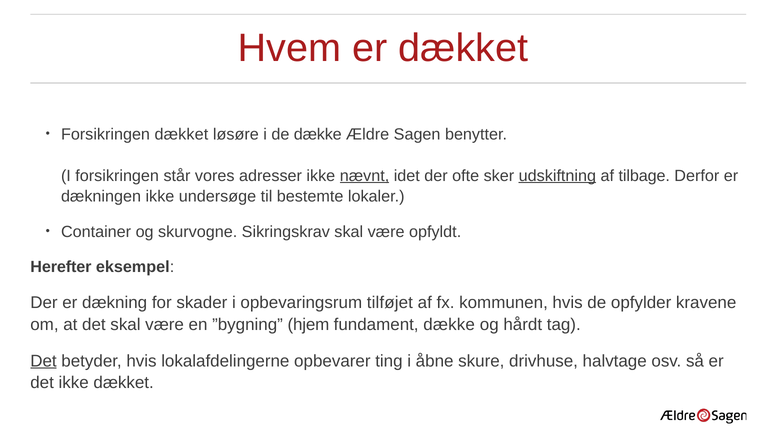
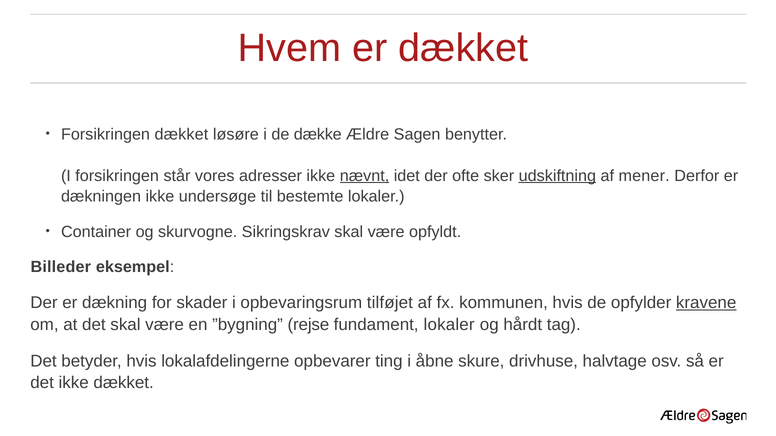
tilbage: tilbage -> mener
Herefter: Herefter -> Billeder
kravene underline: none -> present
hjem: hjem -> rejse
fundament dække: dække -> lokaler
Det at (43, 361) underline: present -> none
